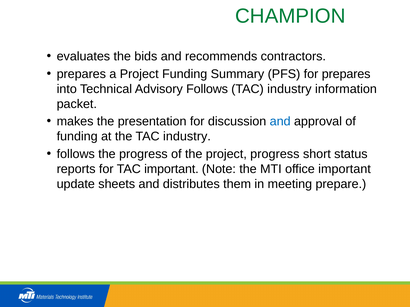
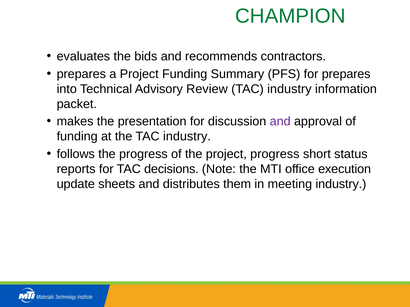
Advisory Follows: Follows -> Review
and at (280, 122) colour: blue -> purple
TAC important: important -> decisions
office important: important -> execution
meeting prepare: prepare -> industry
